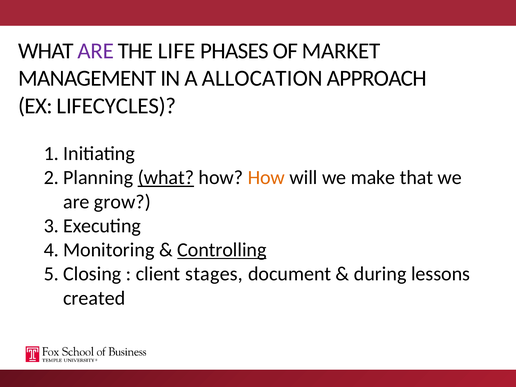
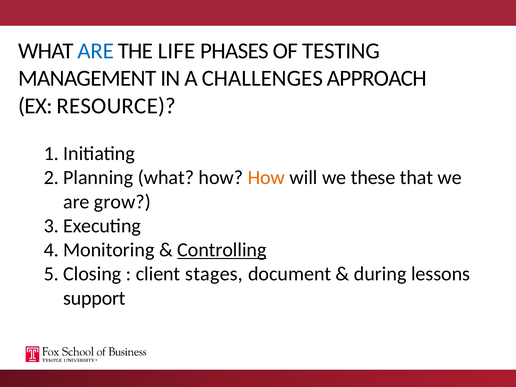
ARE at (96, 51) colour: purple -> blue
MARKET: MARKET -> TESTING
ALLOCATION: ALLOCATION -> CHALLENGES
LIFECYCLES: LIFECYCLES -> RESOURCE
what at (166, 178) underline: present -> none
make: make -> these
created: created -> support
